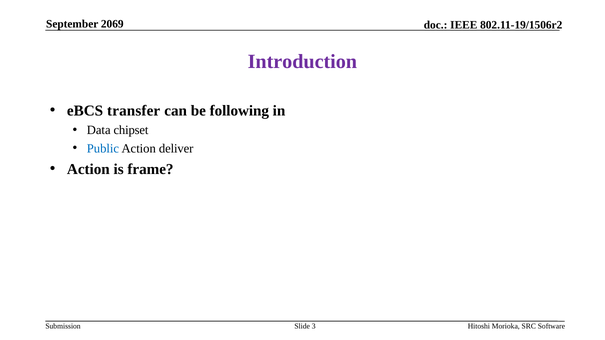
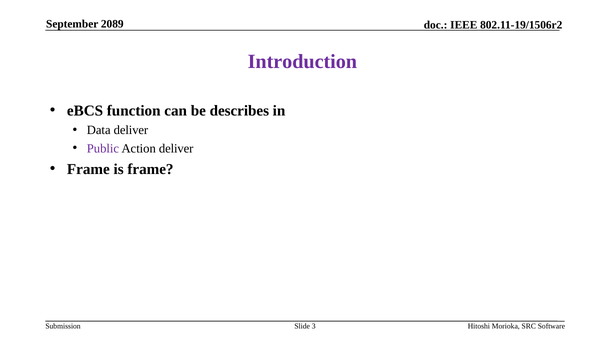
2069: 2069 -> 2089
transfer: transfer -> function
following: following -> describes
Data chipset: chipset -> deliver
Public colour: blue -> purple
Action at (88, 169): Action -> Frame
